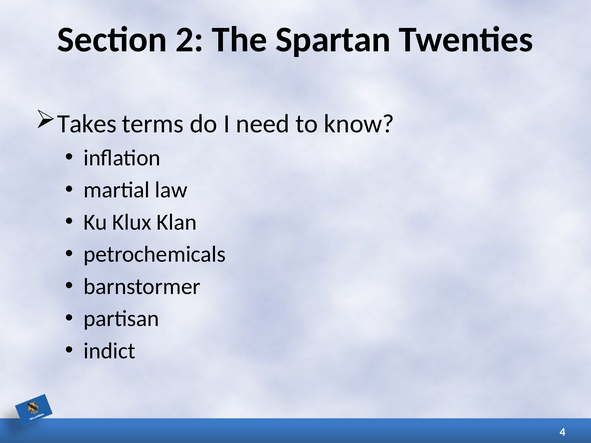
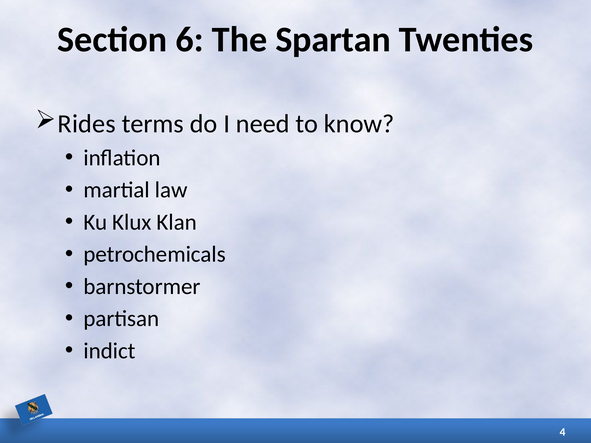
2: 2 -> 6
Takes: Takes -> Rides
